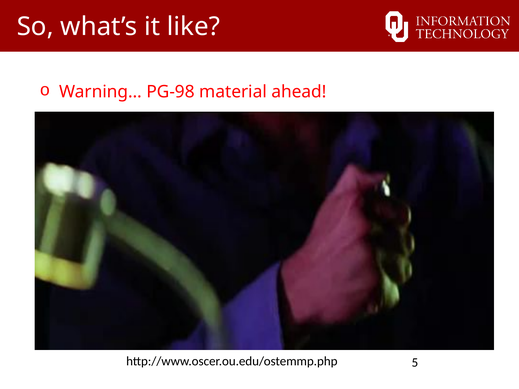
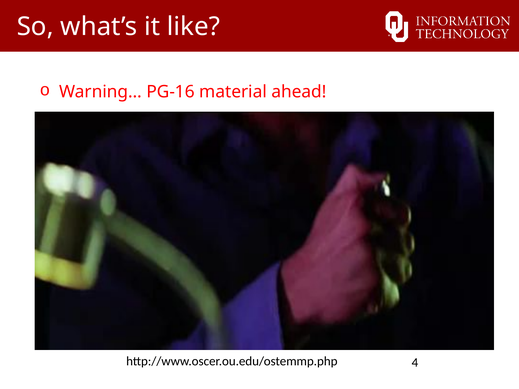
PG-98: PG-98 -> PG-16
5: 5 -> 4
